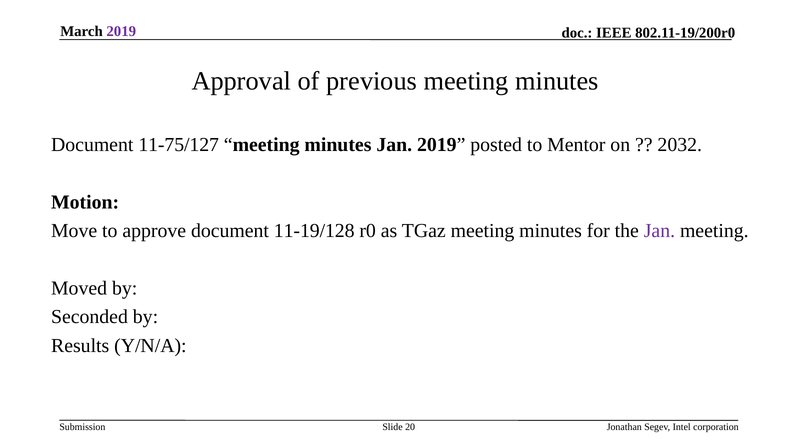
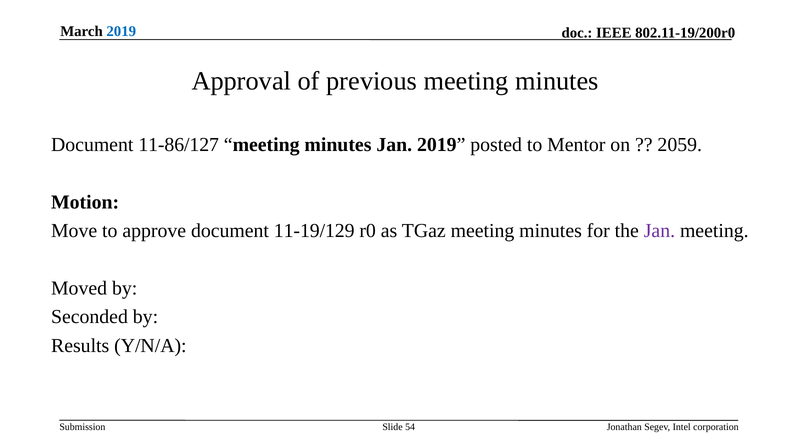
2019 at (121, 31) colour: purple -> blue
11-75/127: 11-75/127 -> 11-86/127
2032: 2032 -> 2059
11-19/128: 11-19/128 -> 11-19/129
20: 20 -> 54
